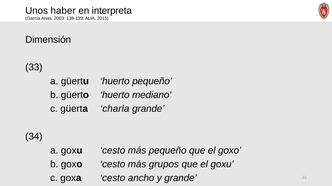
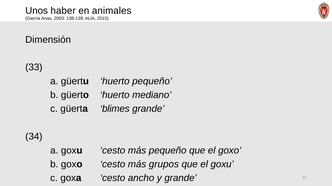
interpreta: interpreta -> animales
charla: charla -> blimes
